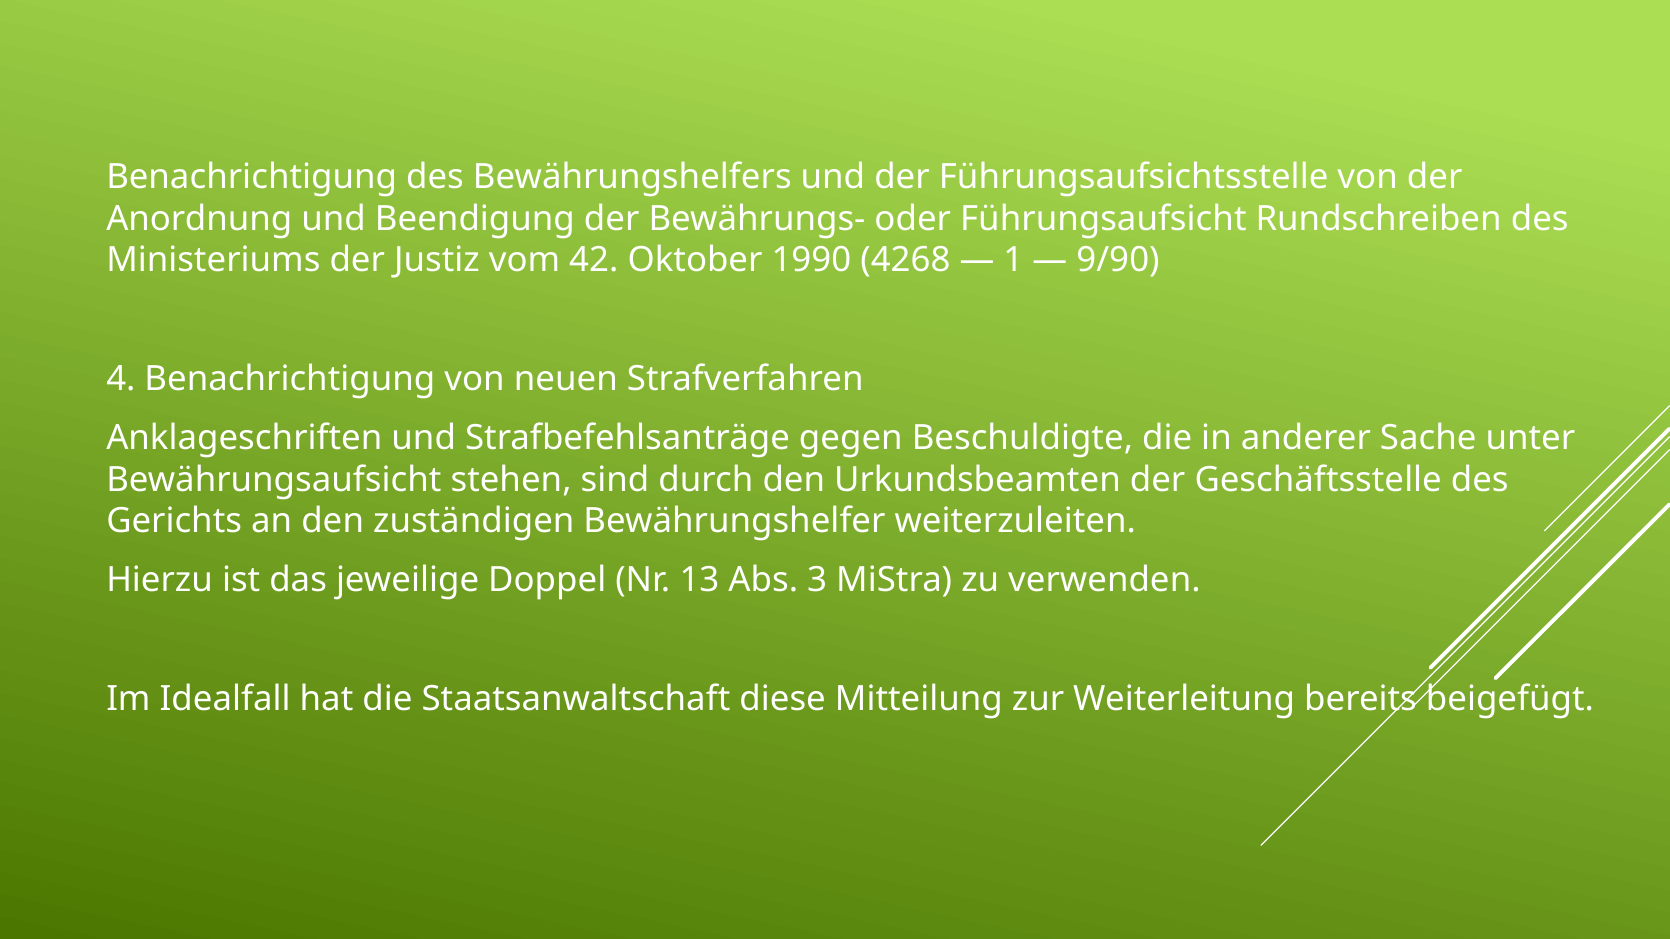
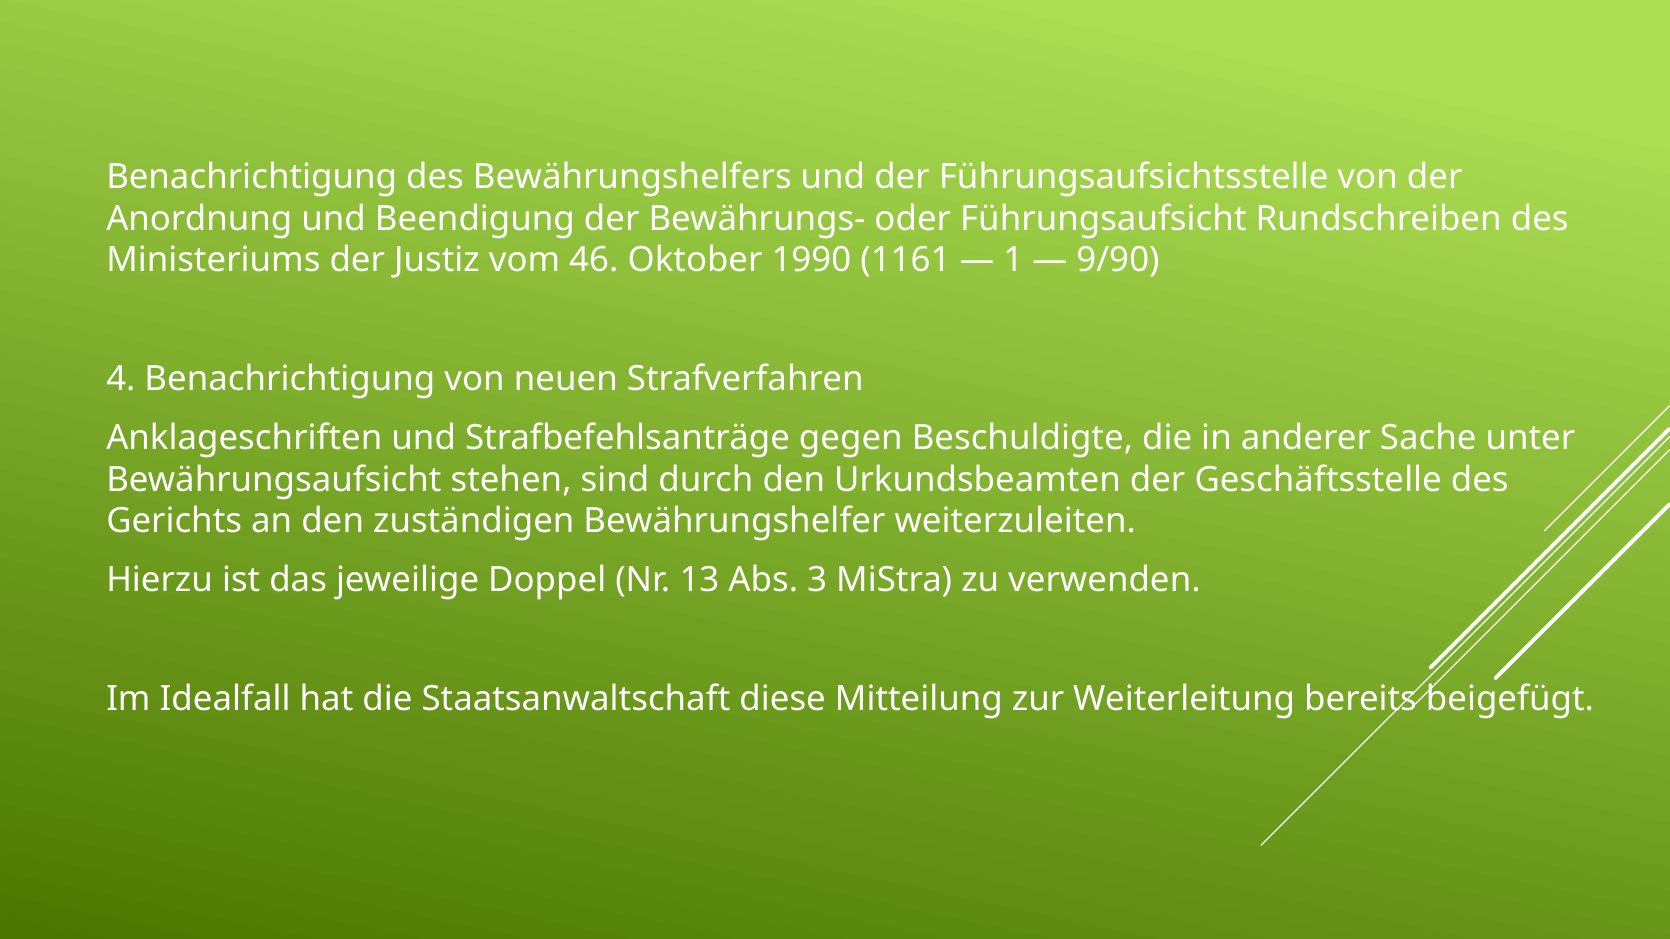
42: 42 -> 46
4268: 4268 -> 1161
